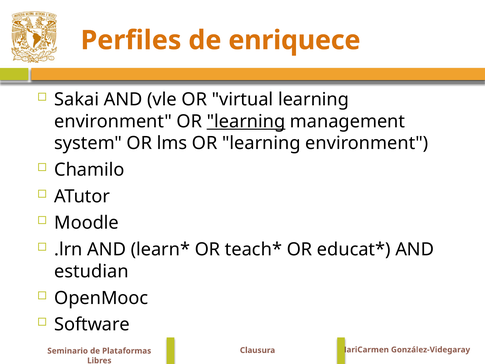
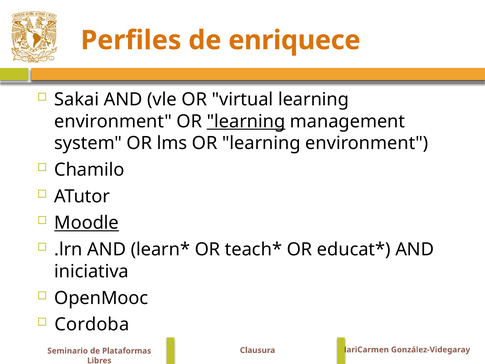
Moodle underline: none -> present
estudian: estudian -> iniciativa
Software: Software -> Cordoba
